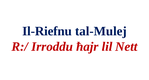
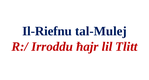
Nett: Nett -> Tlitt
